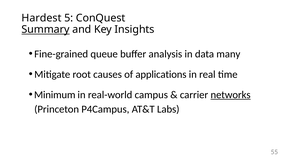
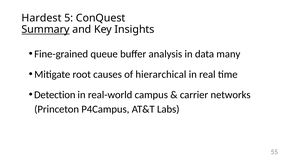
applications: applications -> hierarchical
Minimum: Minimum -> Detection
networks underline: present -> none
